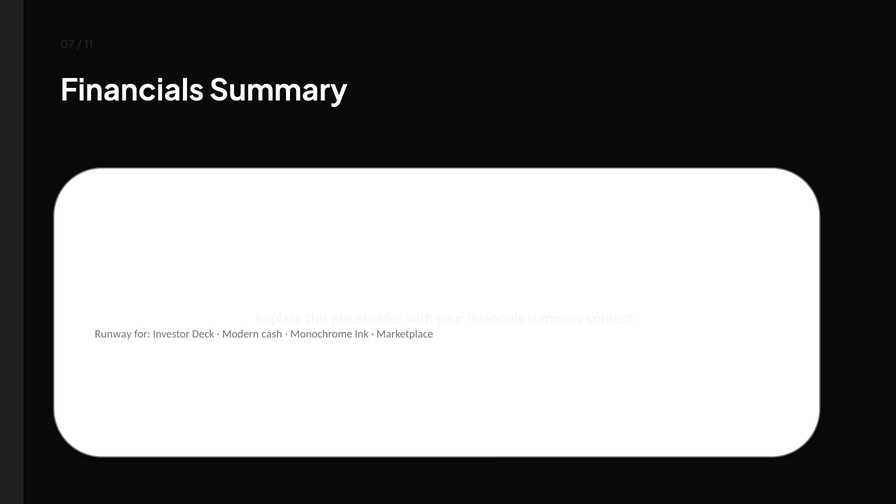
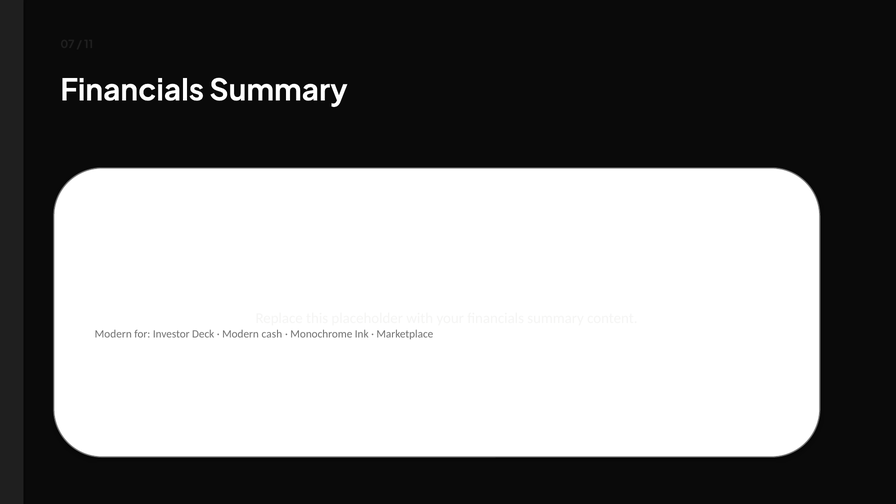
Runway at (113, 334): Runway -> Modern
